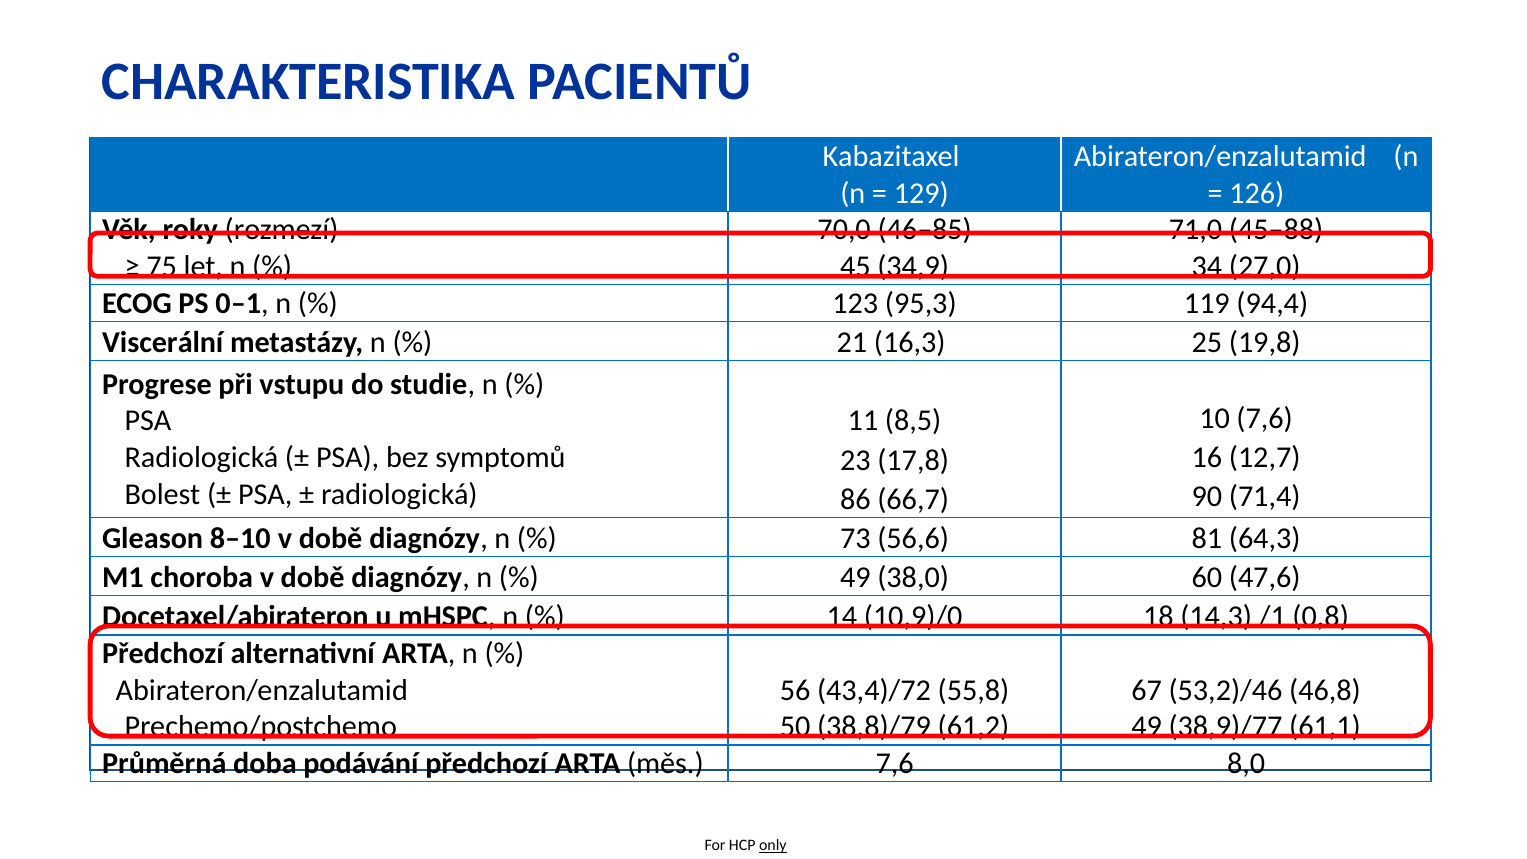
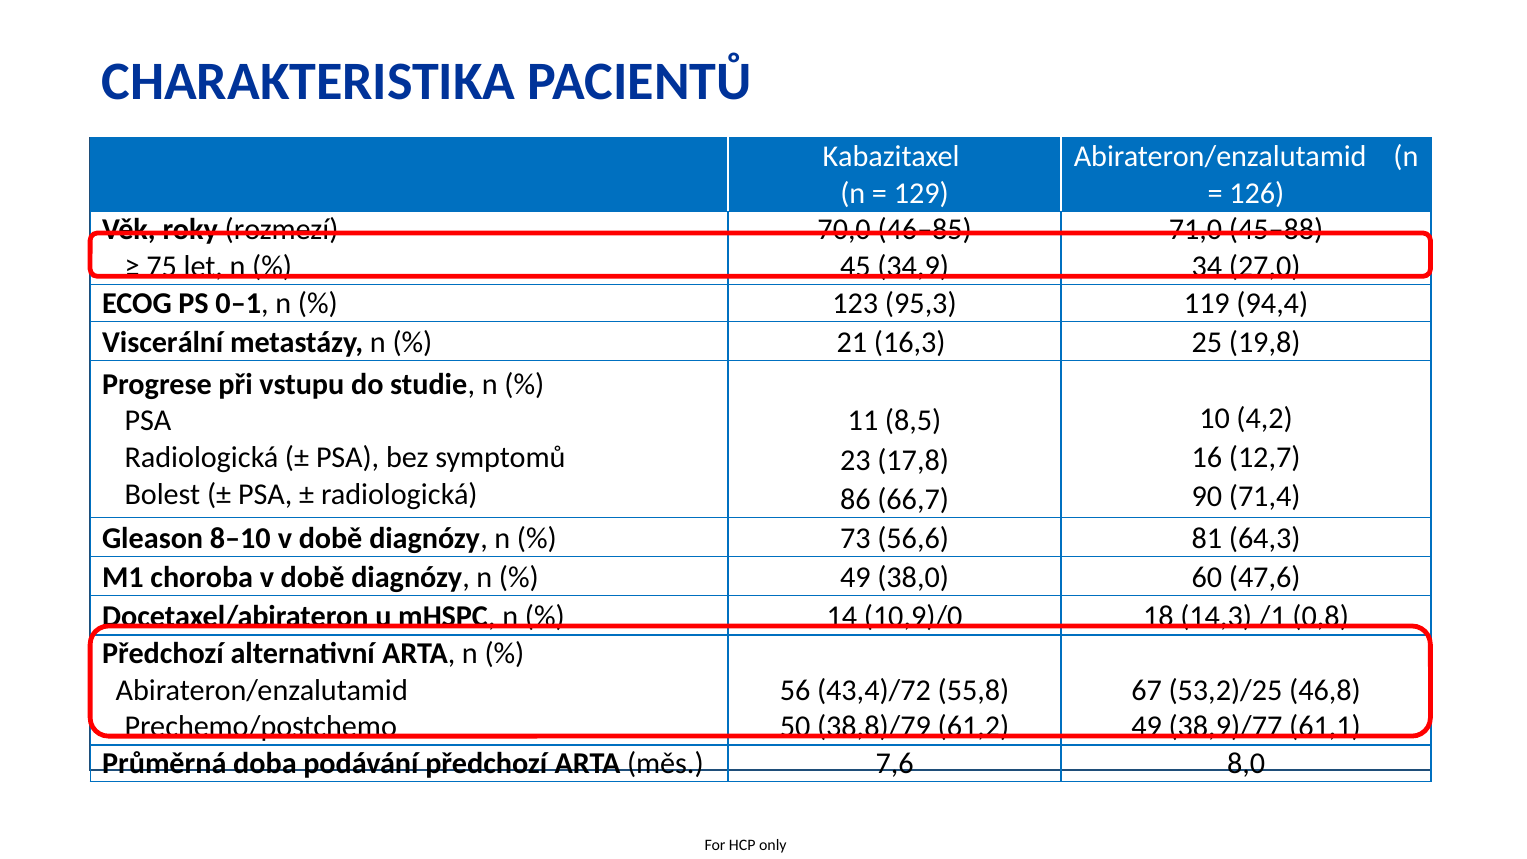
10 7,6: 7,6 -> 4,2
53,2)/46: 53,2)/46 -> 53,2)/25
only underline: present -> none
